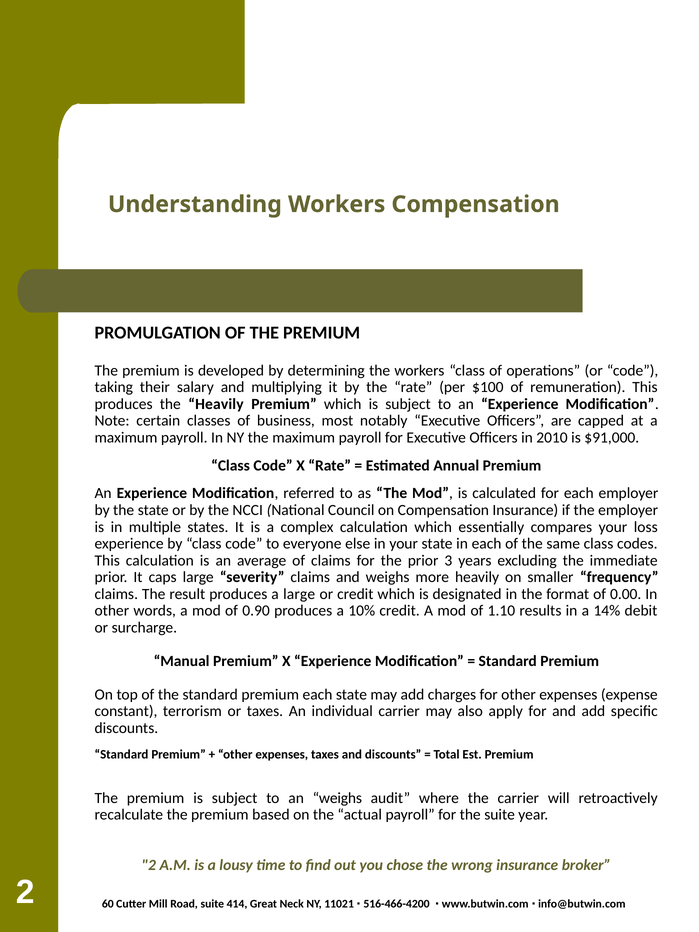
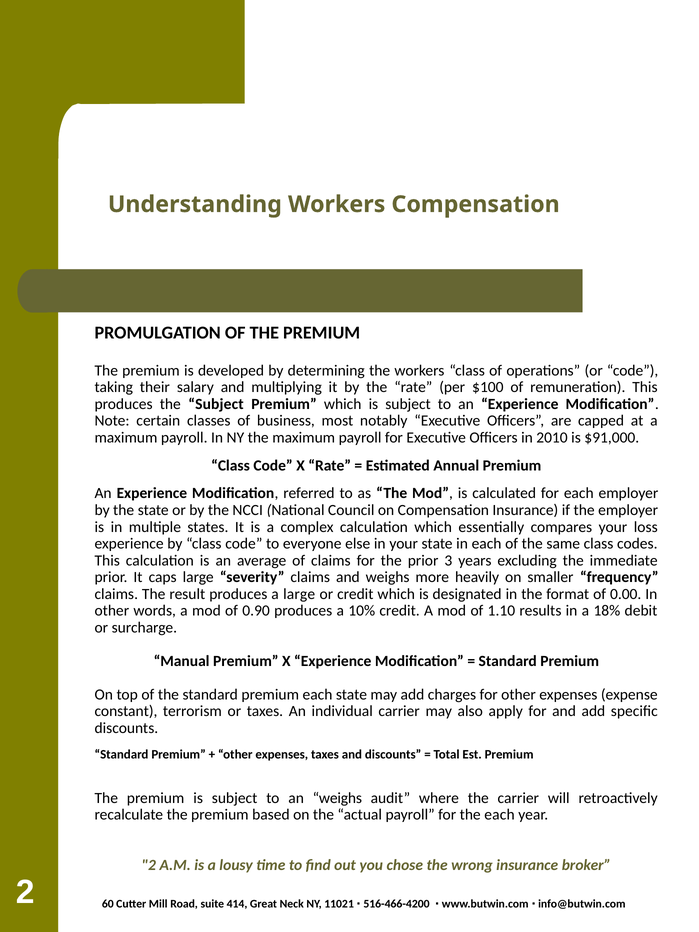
the Heavily: Heavily -> Subject
14%: 14% -> 18%
the suite: suite -> each
